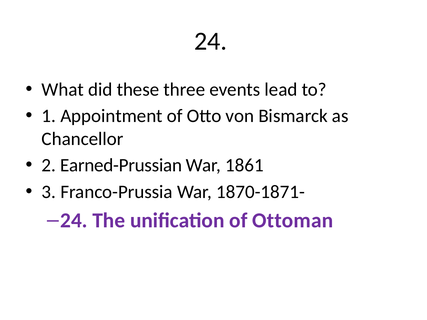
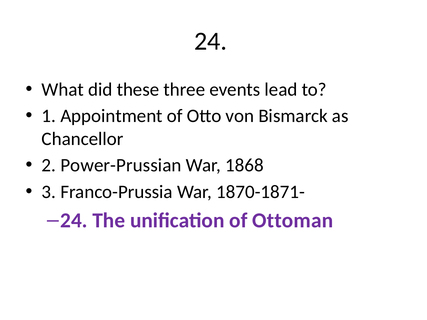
Earned-Prussian: Earned-Prussian -> Power-Prussian
1861: 1861 -> 1868
